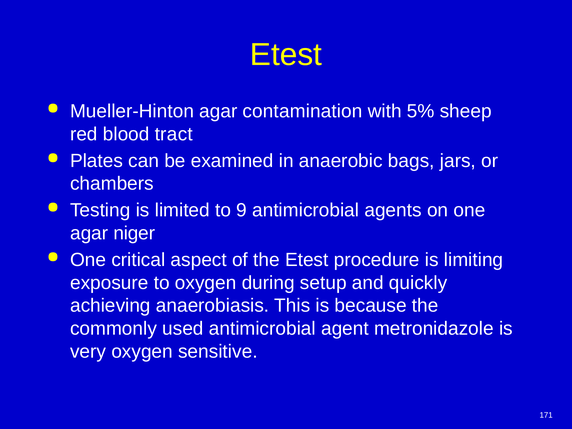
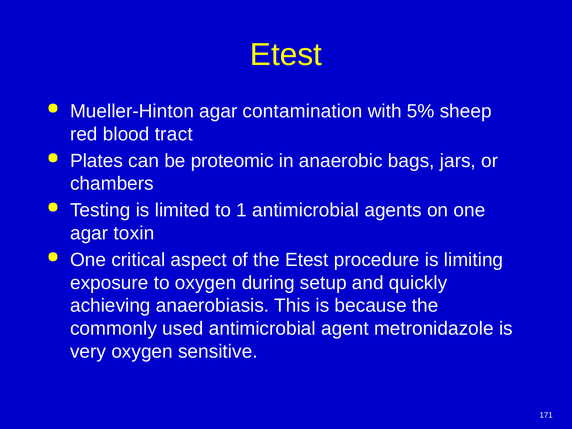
examined: examined -> proteomic
9: 9 -> 1
niger: niger -> toxin
